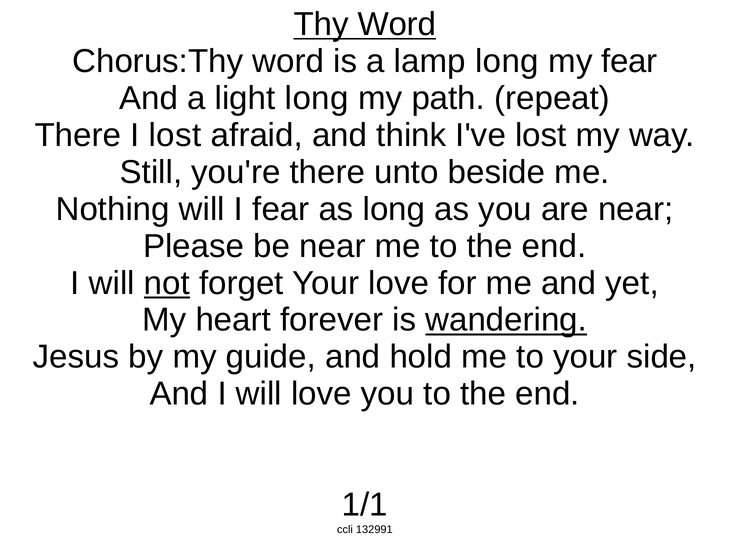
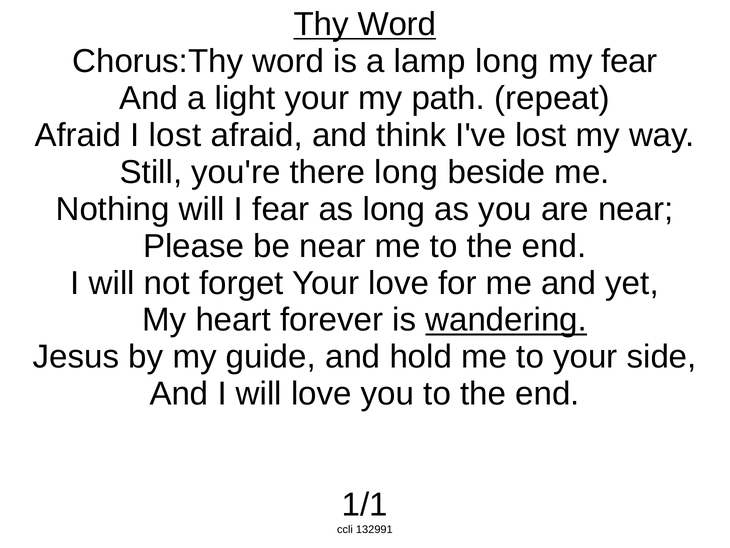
light long: long -> your
There at (78, 135): There -> Afraid
there unto: unto -> long
not underline: present -> none
